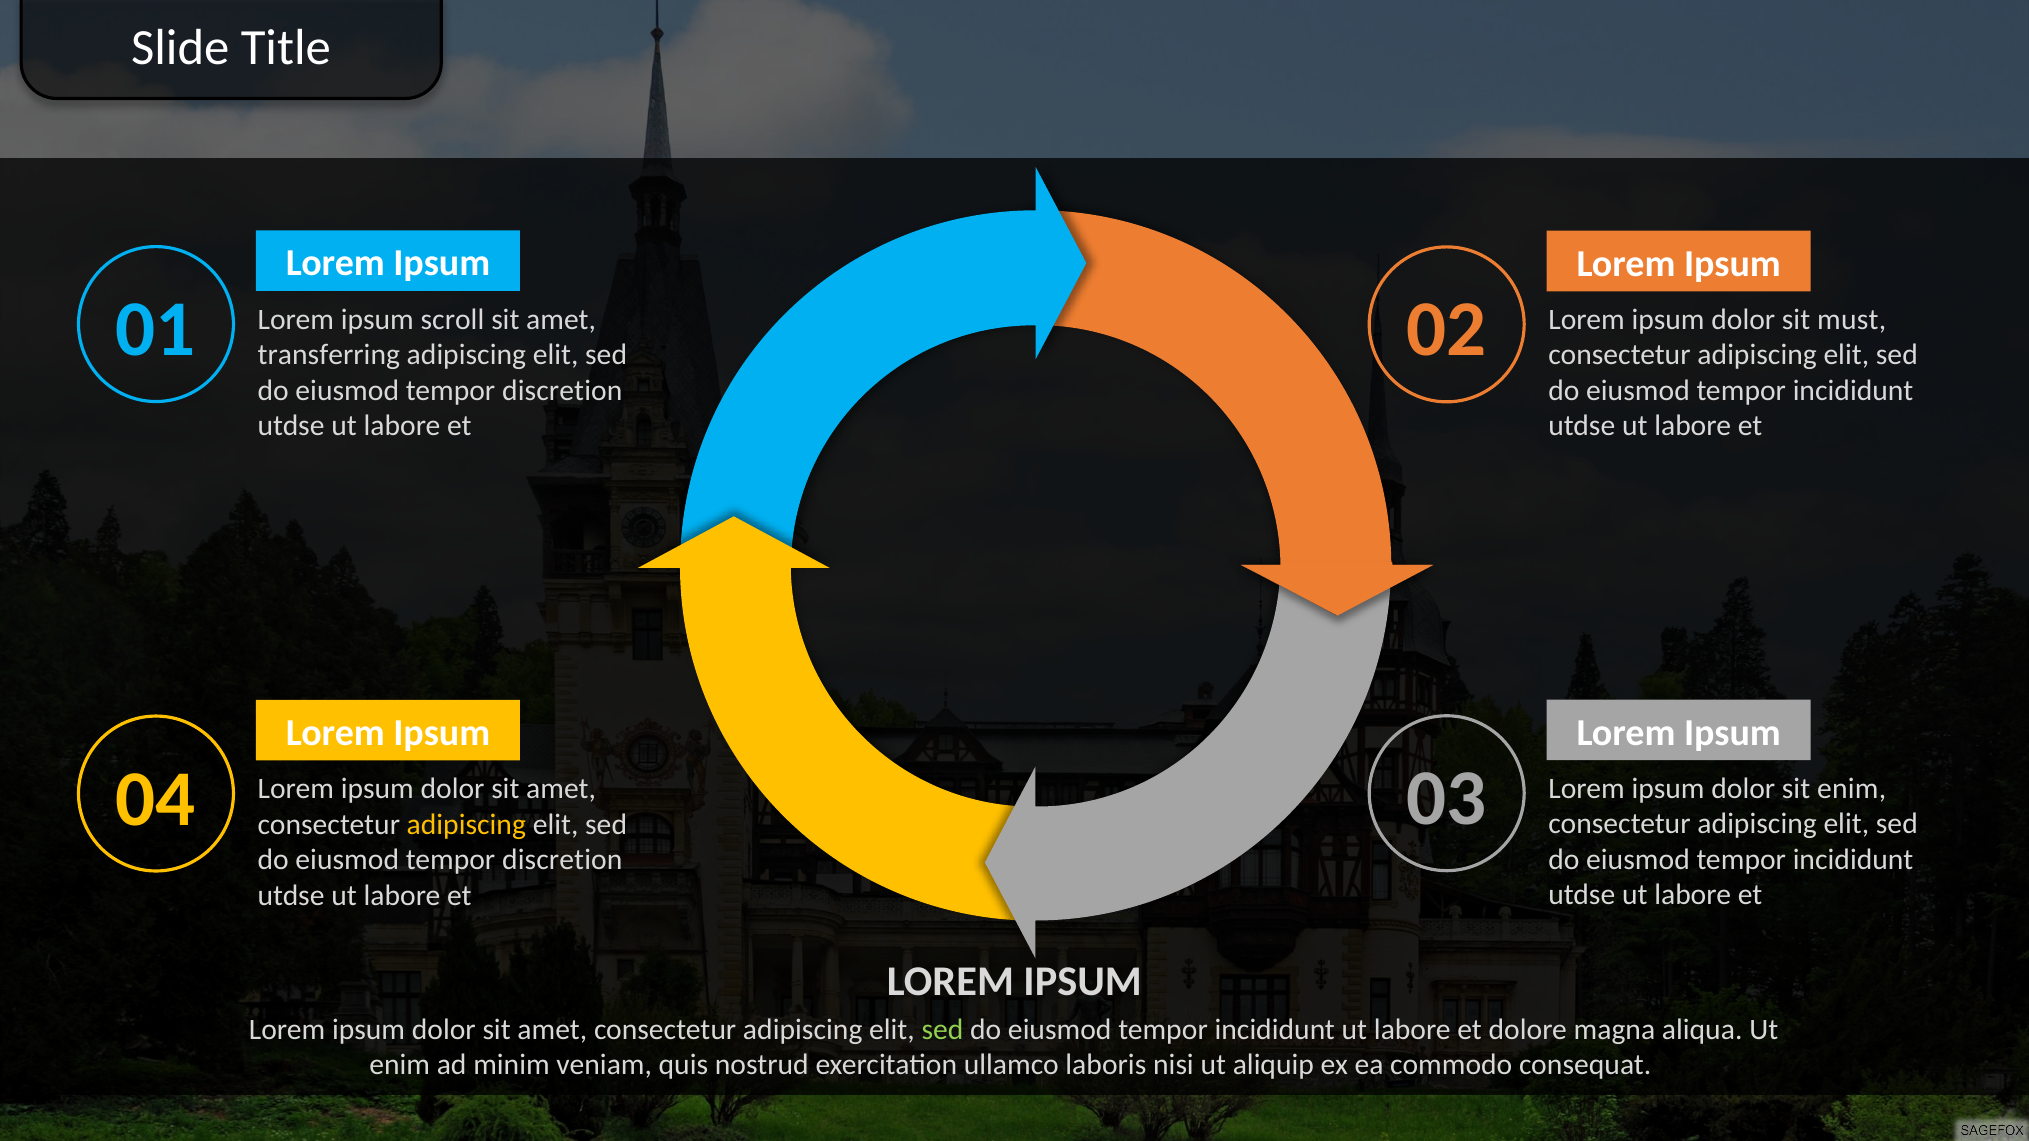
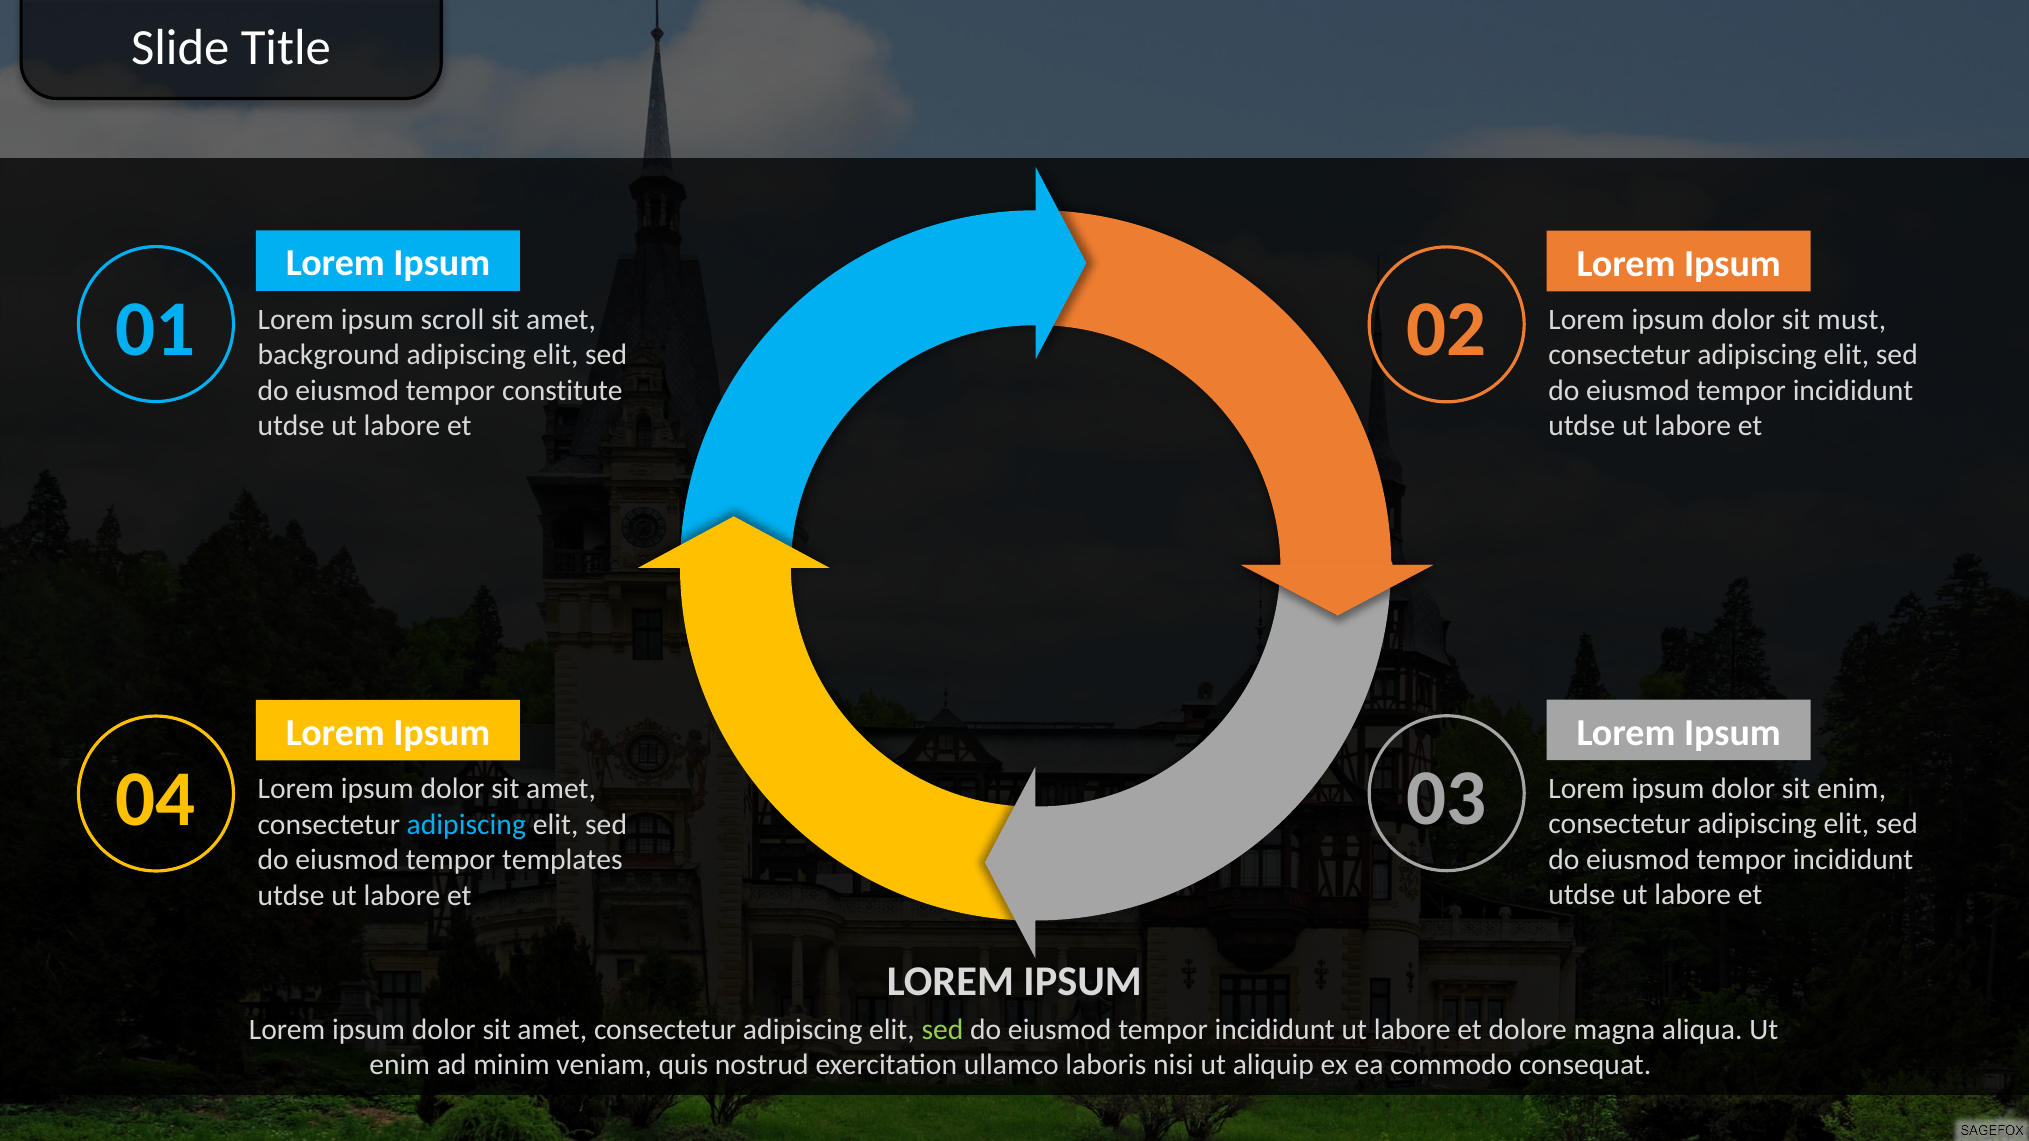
transferring: transferring -> background
discretion at (562, 390): discretion -> constitute
adipiscing at (466, 824) colour: yellow -> light blue
discretion at (562, 860): discretion -> templates
